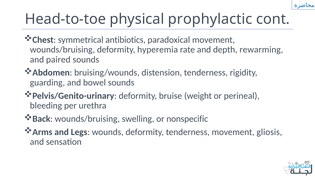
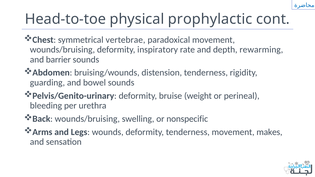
antibiotics: antibiotics -> vertebrae
hyperemia: hyperemia -> inspiratory
paired: paired -> barrier
gliosis: gliosis -> makes
